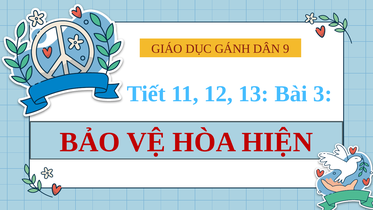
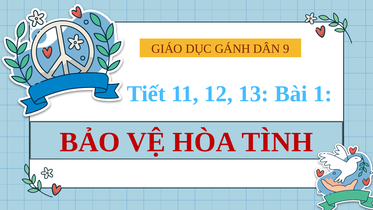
3: 3 -> 1
HIỆN: HIỆN -> TÌNH
